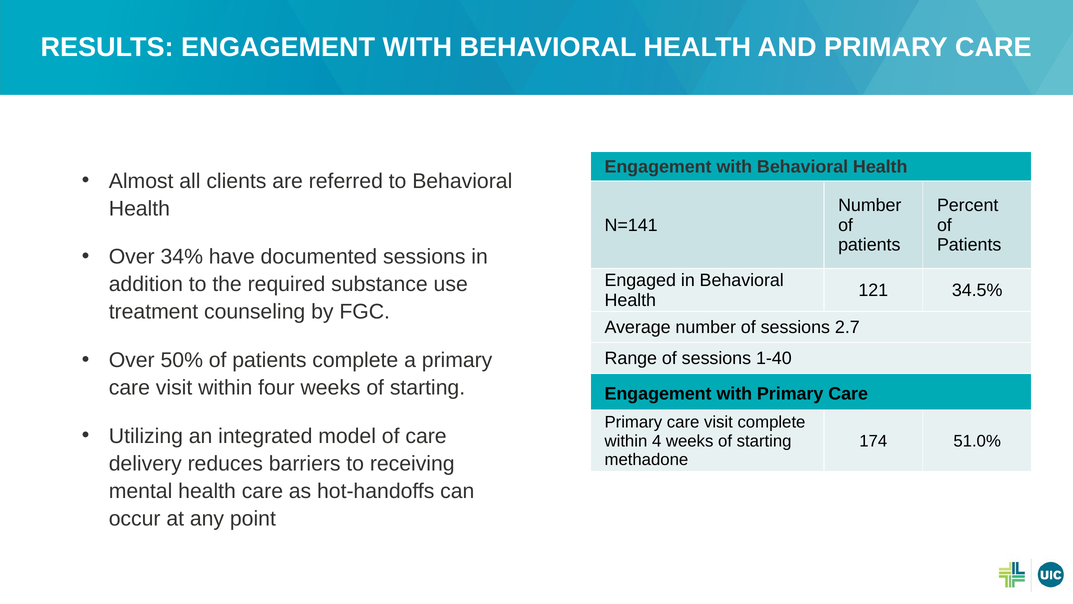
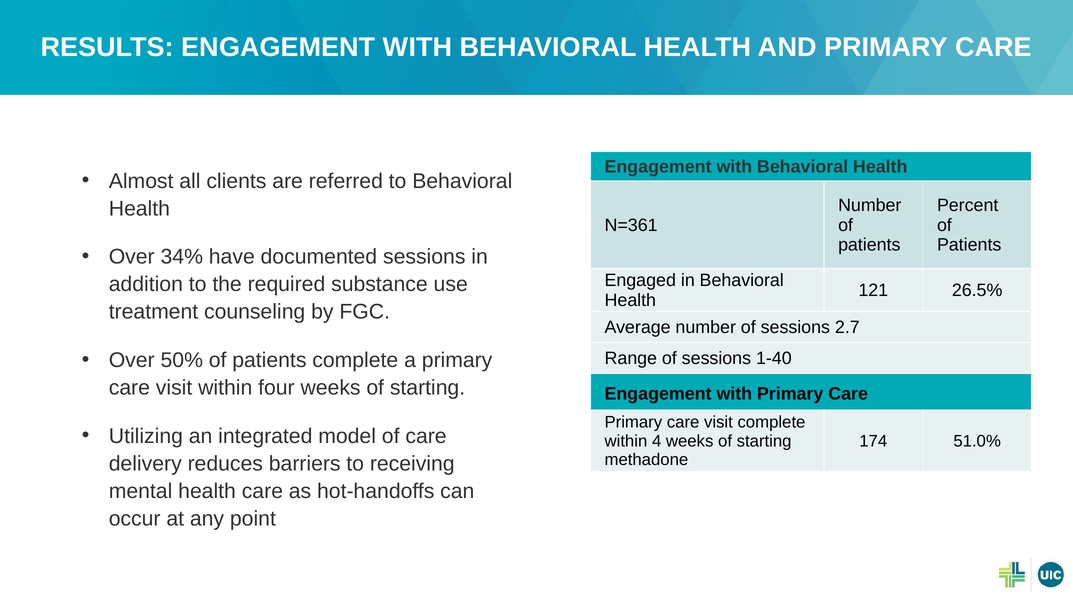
N=141: N=141 -> N=361
34.5%: 34.5% -> 26.5%
